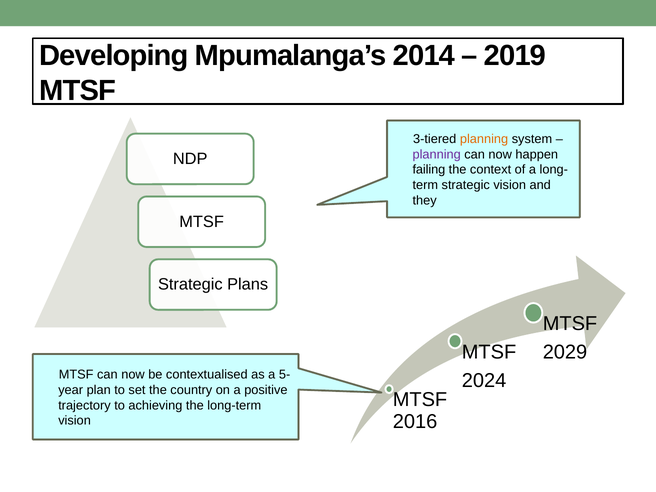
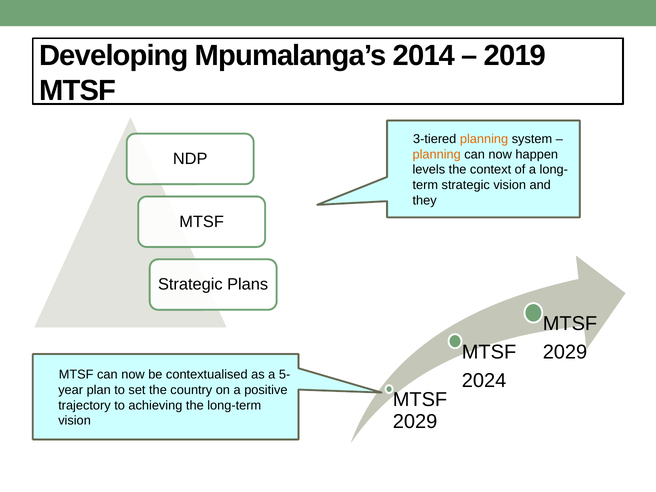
planning at (437, 154) colour: purple -> orange
failing: failing -> levels
2016 at (415, 421): 2016 -> 2029
